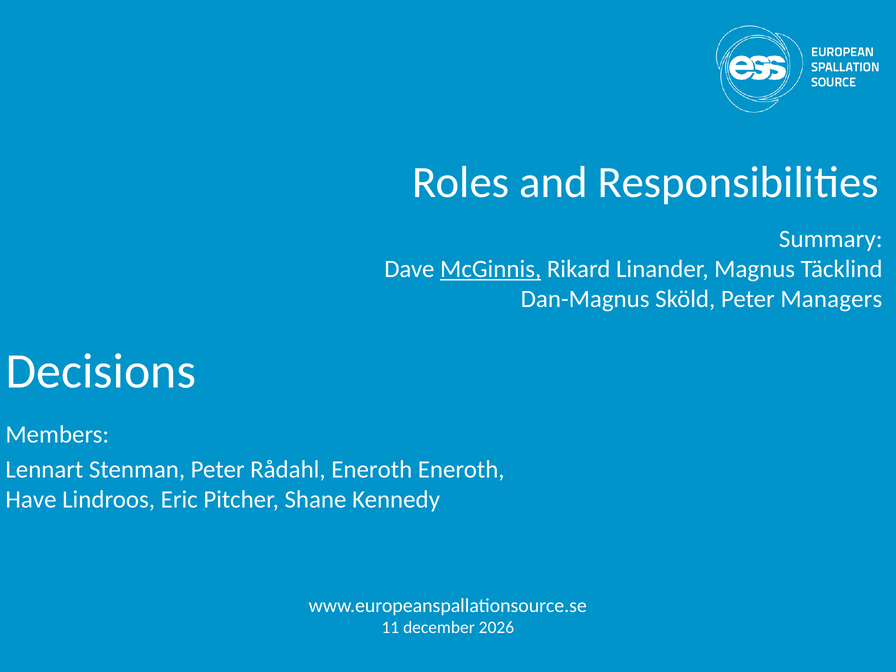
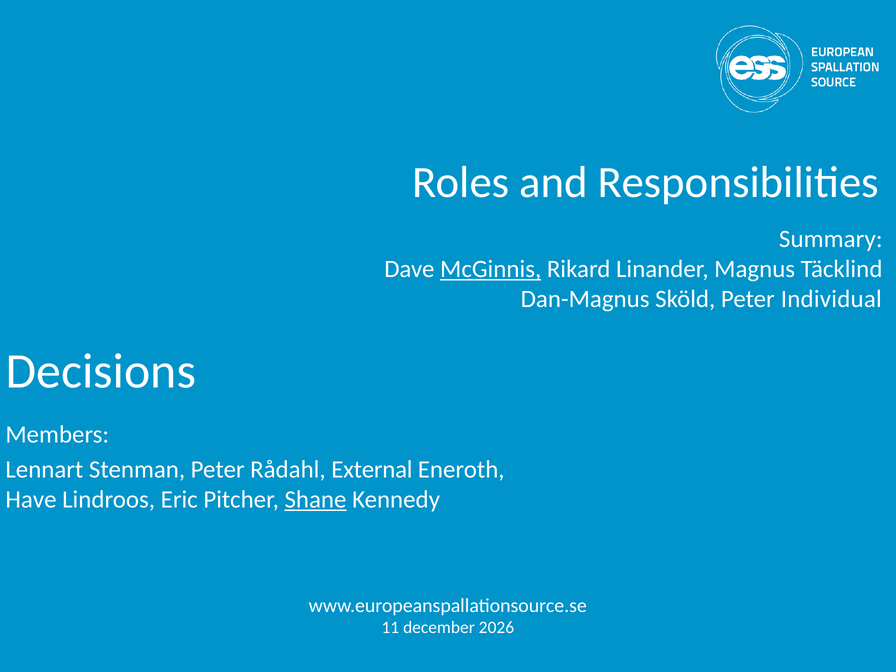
Managers: Managers -> Individual
Rådahl Eneroth: Eneroth -> External
Shane underline: none -> present
